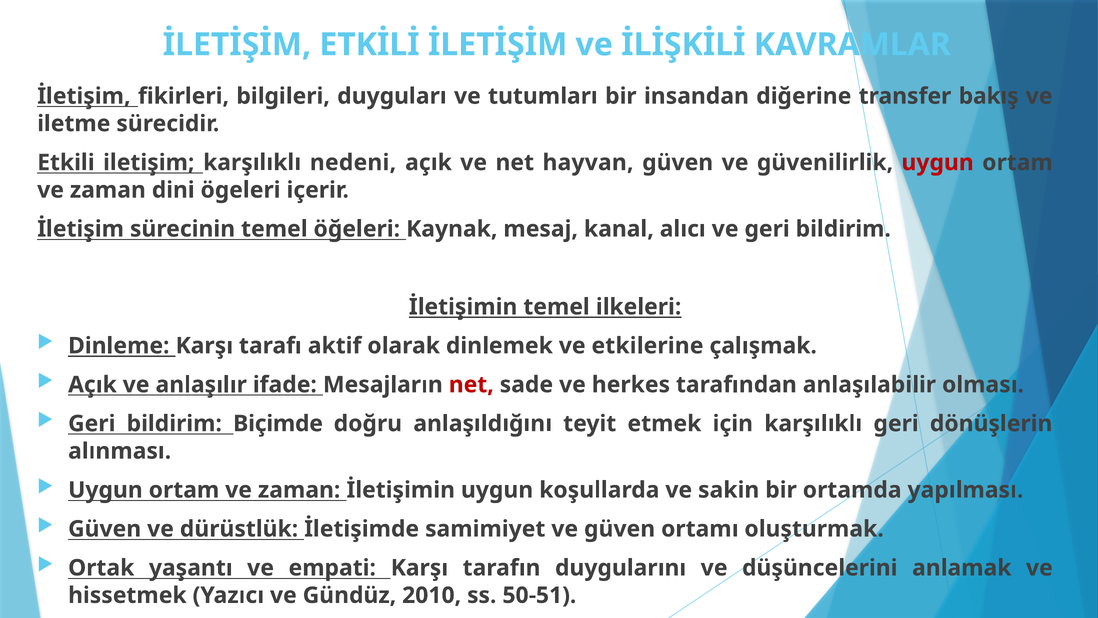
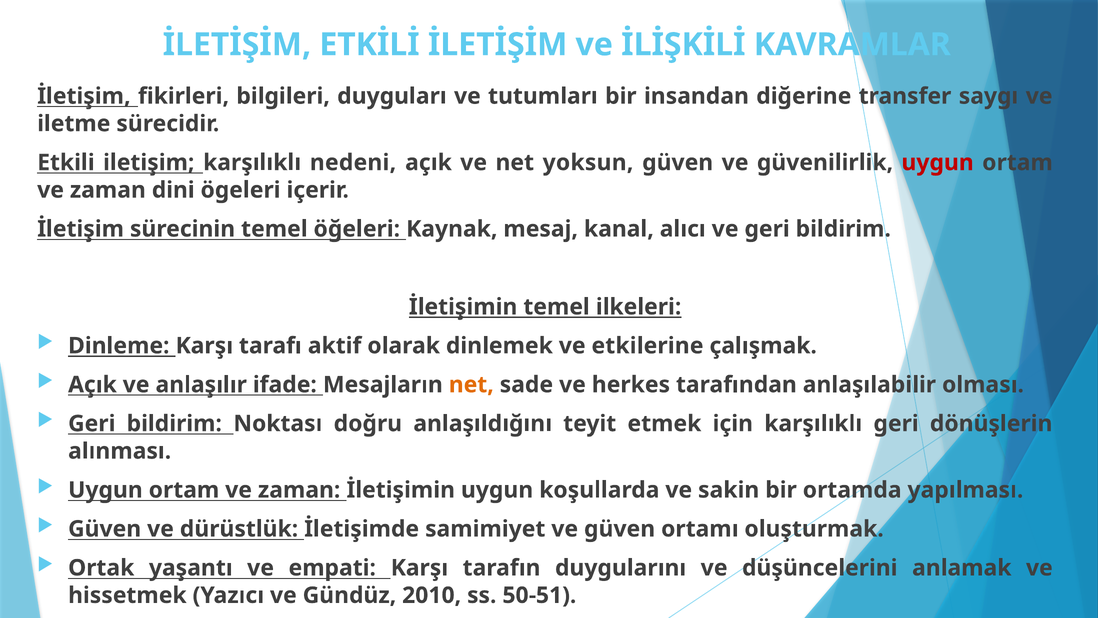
bakış: bakış -> saygı
hayvan: hayvan -> yoksun
net at (471, 384) colour: red -> orange
Biçimde: Biçimde -> Noktası
